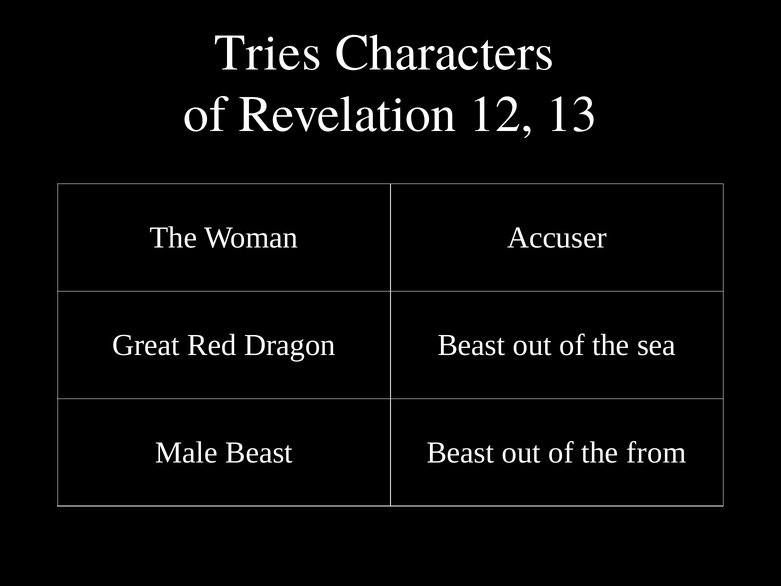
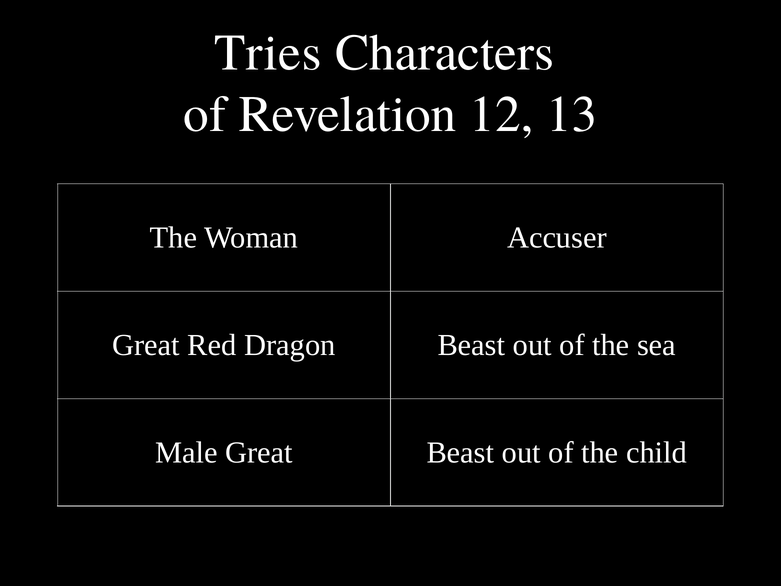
Male Beast: Beast -> Great
from: from -> child
